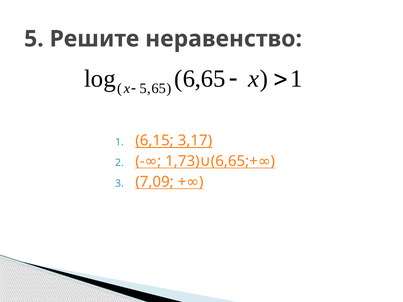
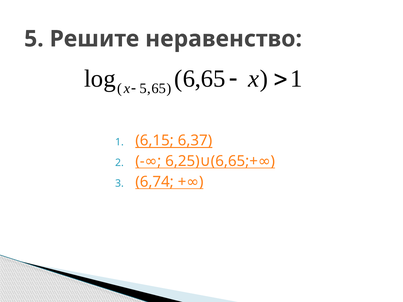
3,17: 3,17 -> 6,37
1,73: 1,73 -> 6,25
7,09: 7,09 -> 6,74
